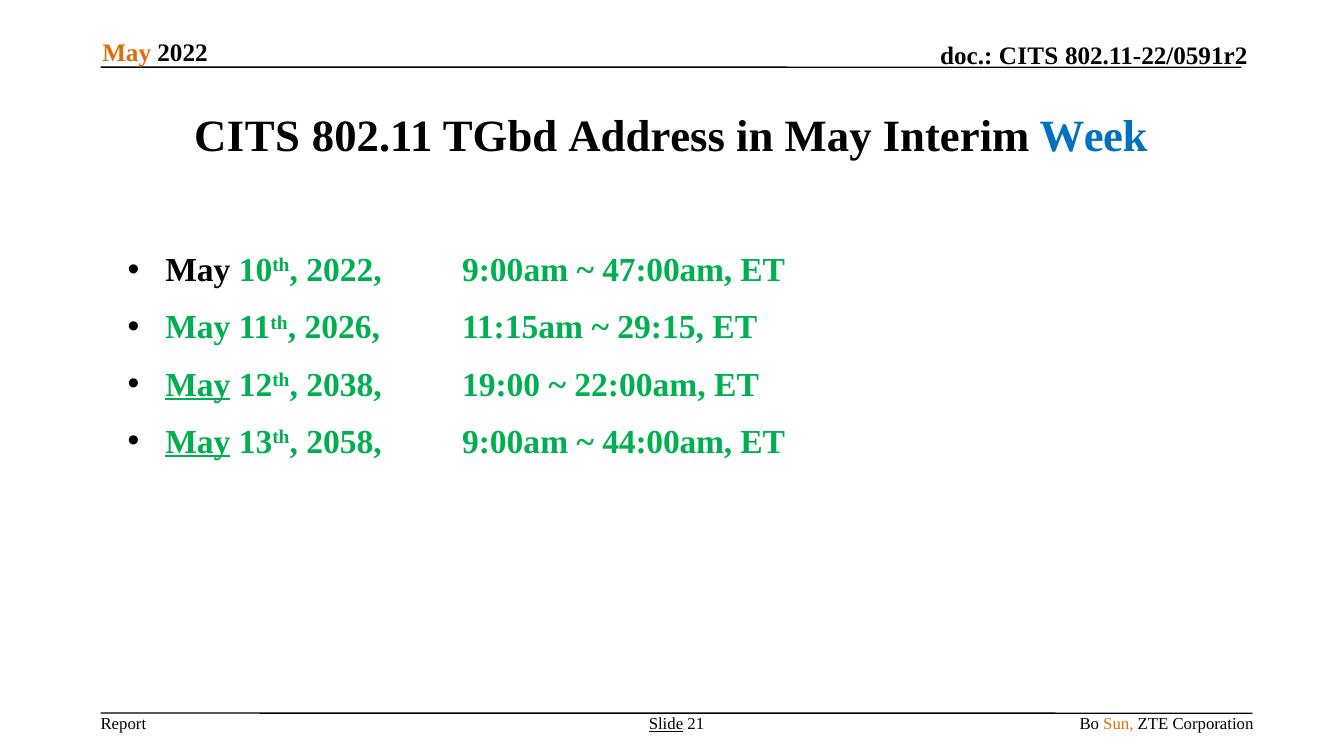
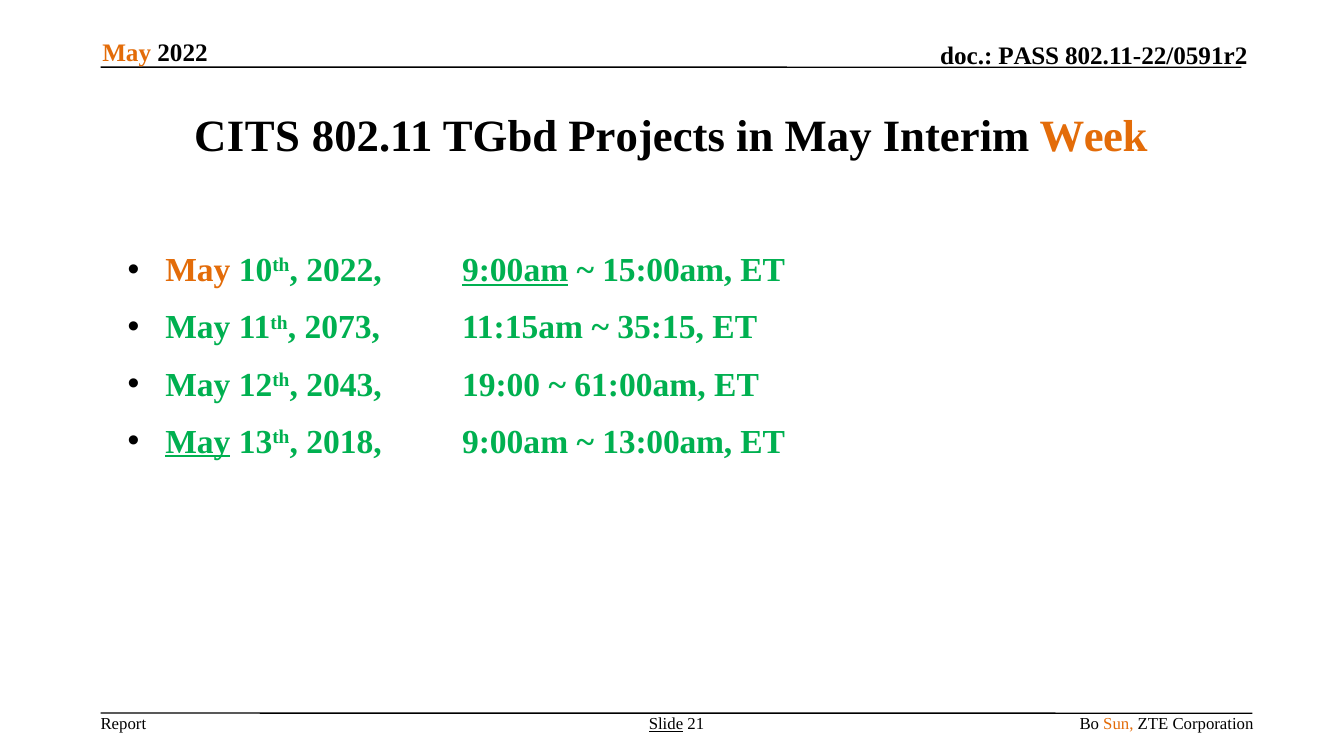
CITS at (1029, 56): CITS -> PASS
Address: Address -> Projects
Week colour: blue -> orange
May at (198, 271) colour: black -> orange
9:00am at (515, 271) underline: none -> present
47:00am: 47:00am -> 15:00am
2026: 2026 -> 2073
29:15: 29:15 -> 35:15
May at (198, 385) underline: present -> none
2038: 2038 -> 2043
22:00am: 22:00am -> 61:00am
2058: 2058 -> 2018
44:00am: 44:00am -> 13:00am
